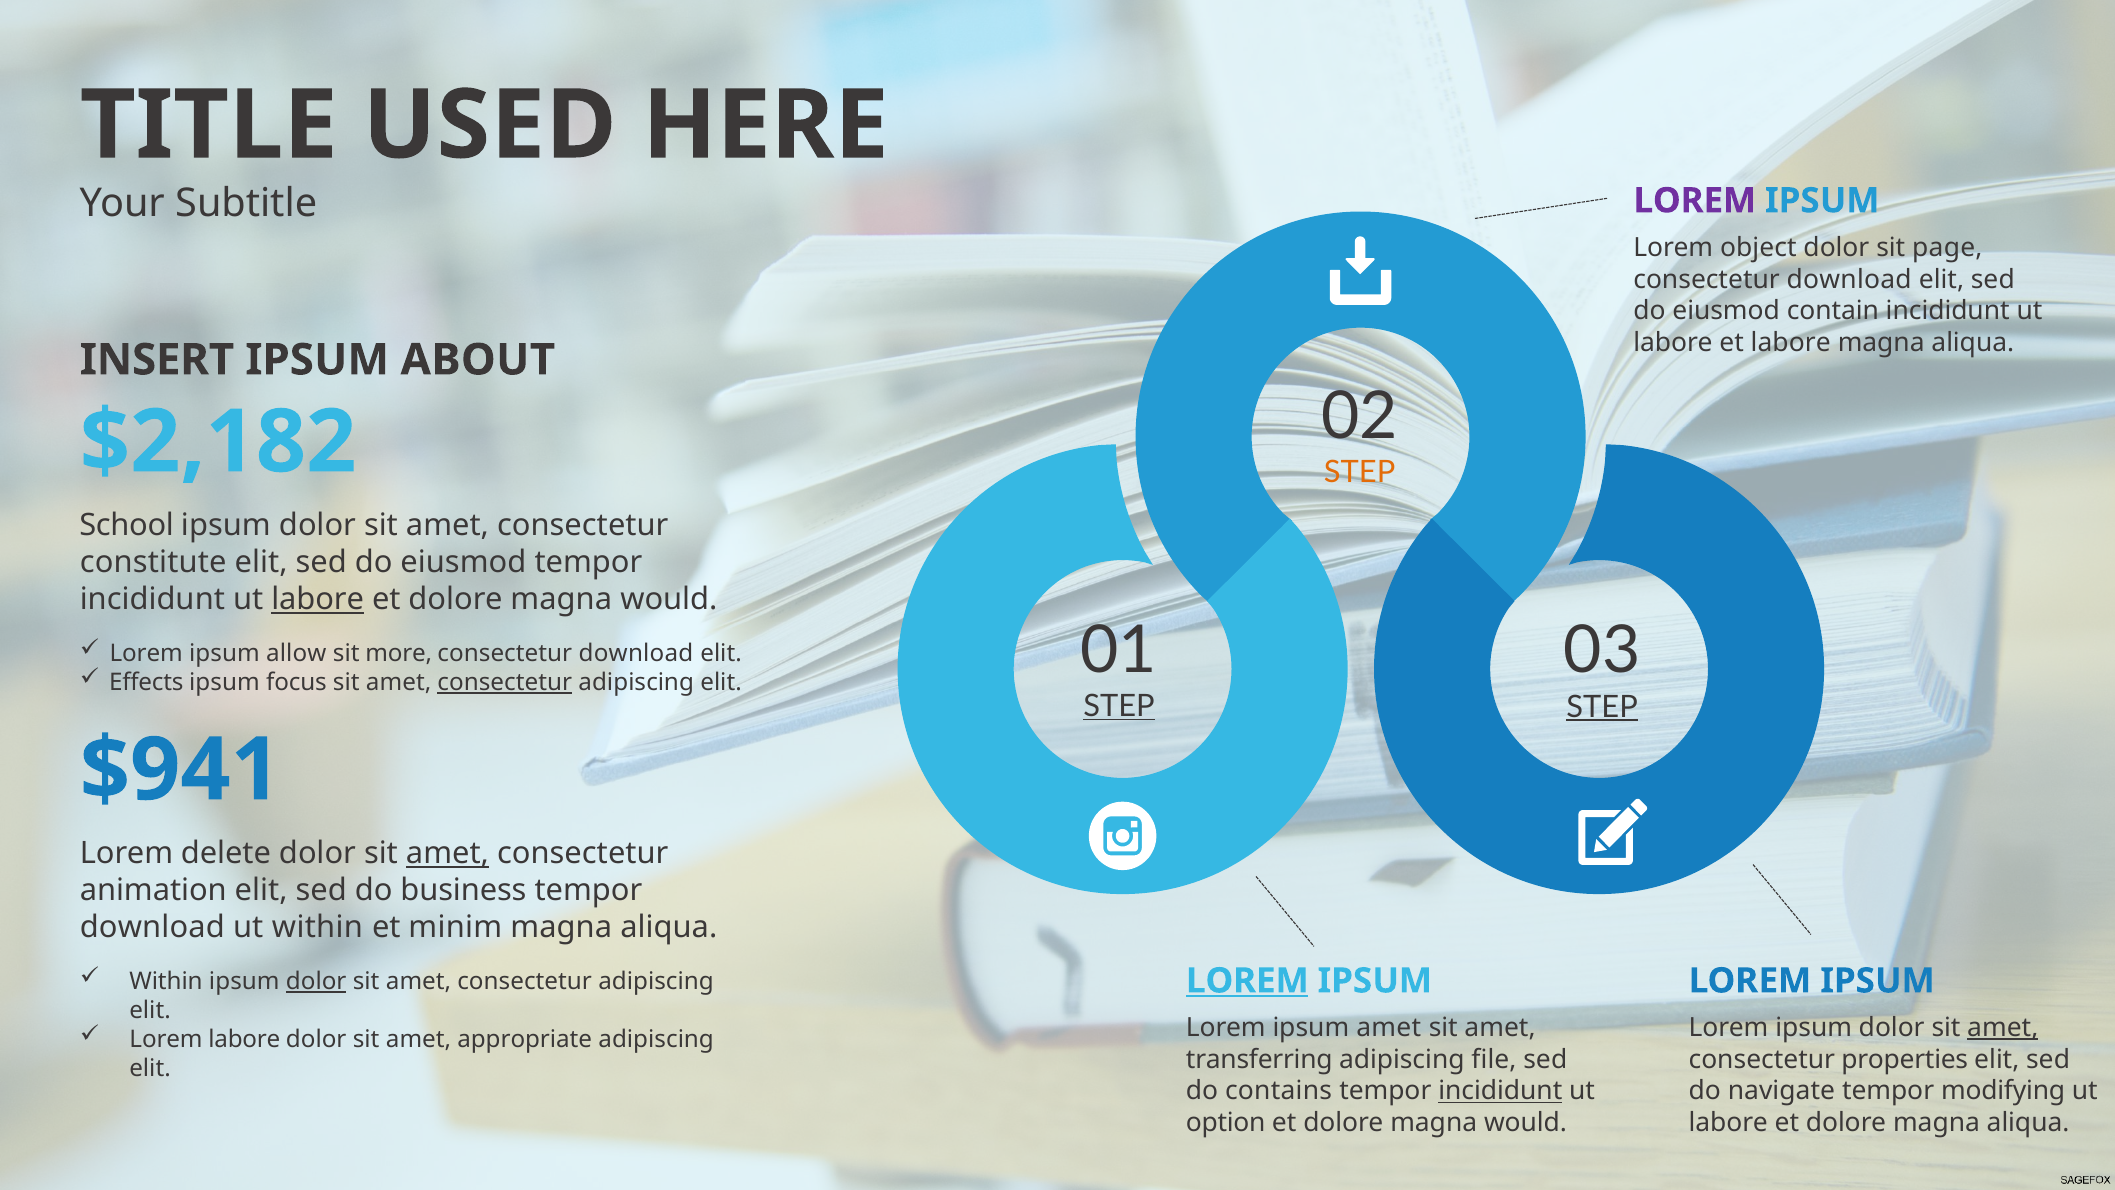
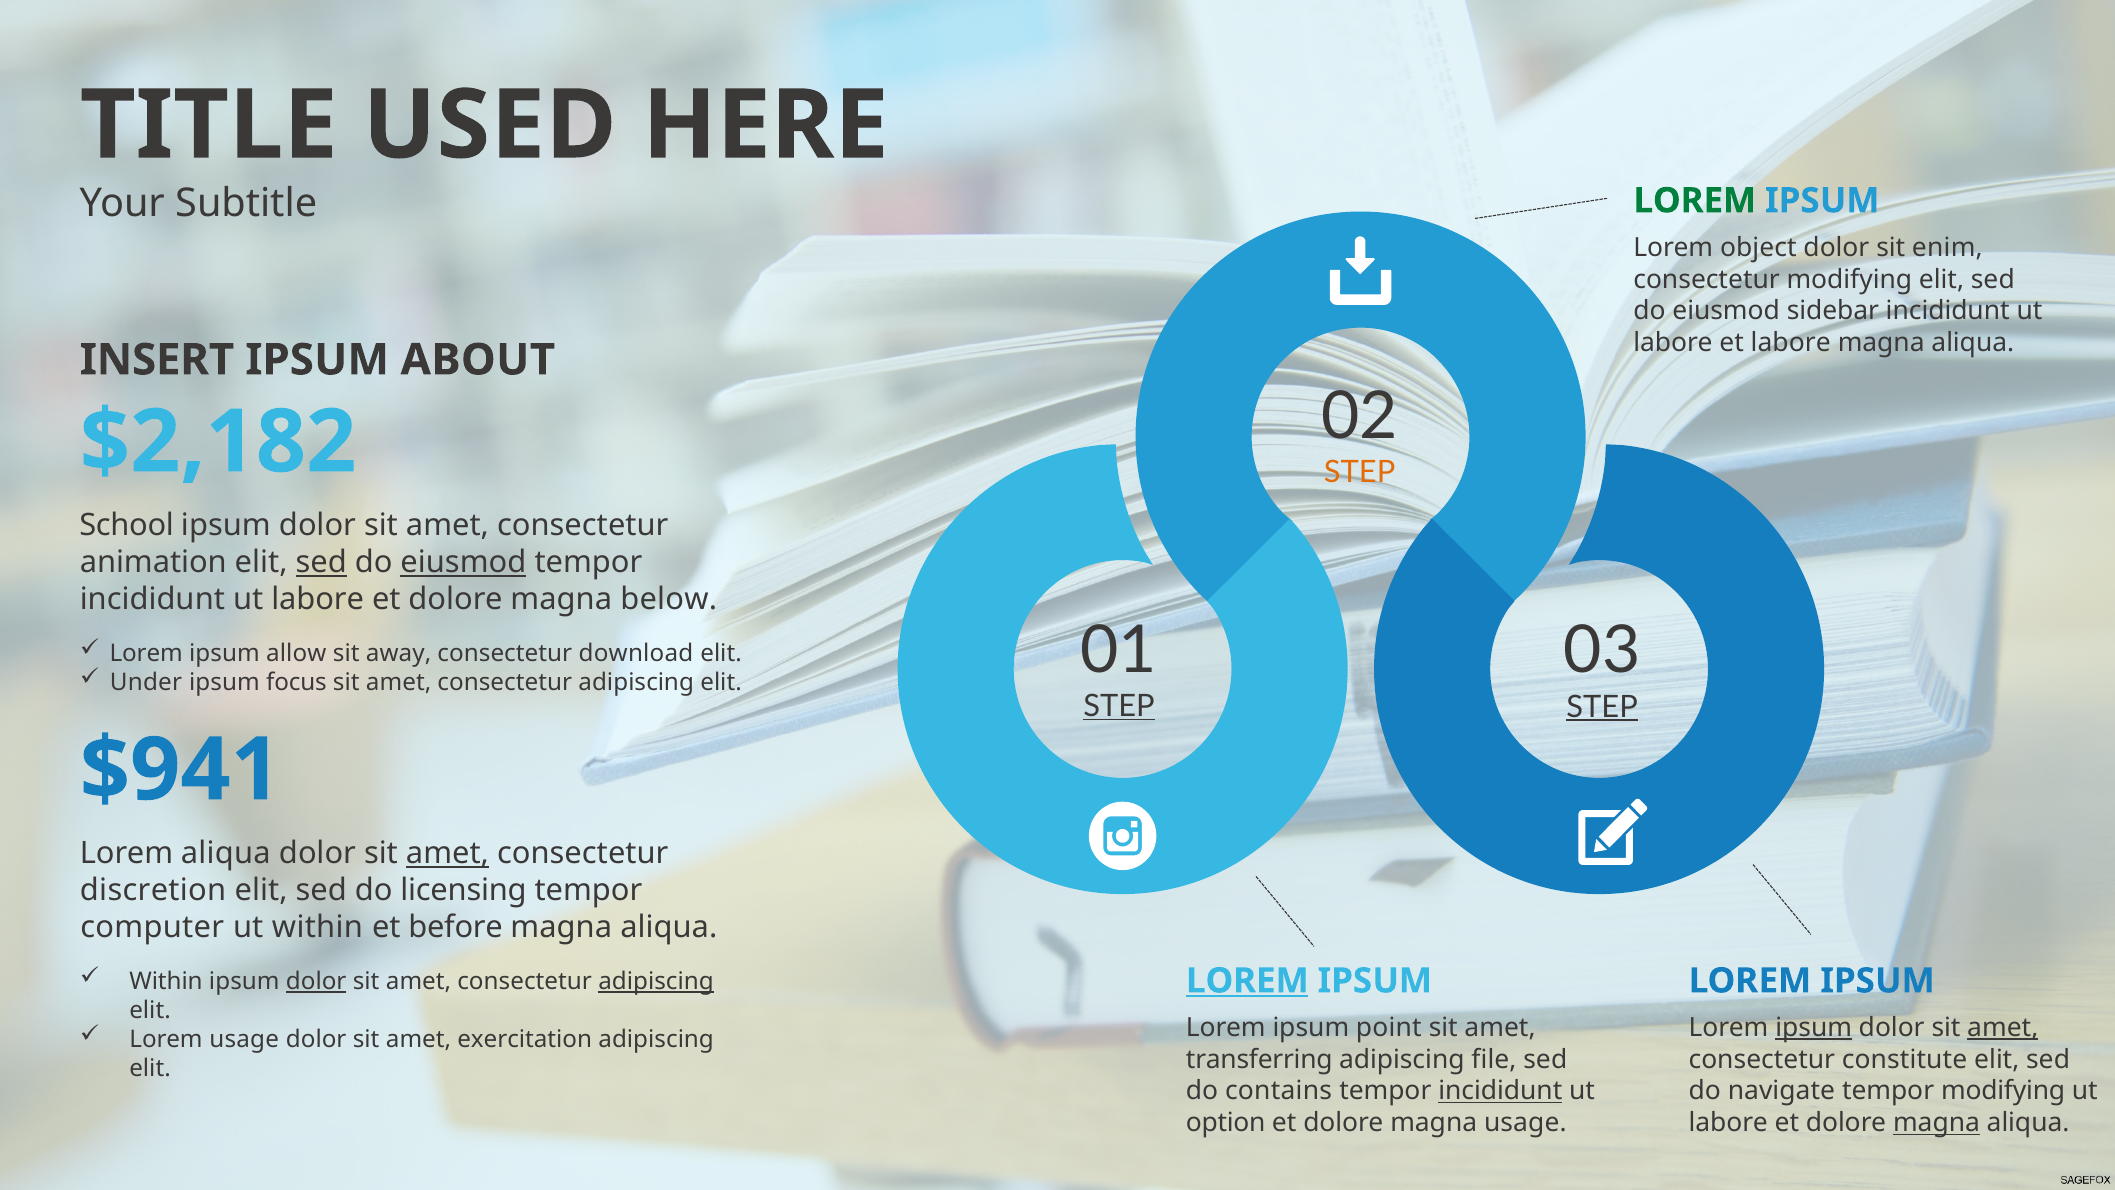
LOREM at (1695, 201) colour: purple -> green
page: page -> enim
download at (1849, 279): download -> modifying
contain: contain -> sidebar
constitute: constitute -> animation
sed at (321, 562) underline: none -> present
eiusmod at (463, 562) underline: none -> present
labore at (318, 600) underline: present -> none
would at (669, 600): would -> below
more: more -> away
Effects: Effects -> Under
consectetur at (505, 682) underline: present -> none
Lorem delete: delete -> aliqua
animation: animation -> discretion
business: business -> licensing
download at (152, 927): download -> computer
minim: minim -> before
adipiscing at (656, 981) underline: none -> present
ipsum amet: amet -> point
ipsum at (1814, 1028) underline: none -> present
Lorem labore: labore -> usage
appropriate: appropriate -> exercitation
properties: properties -> constitute
would at (1525, 1123): would -> usage
magna at (1936, 1123) underline: none -> present
